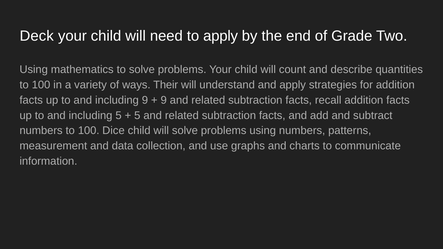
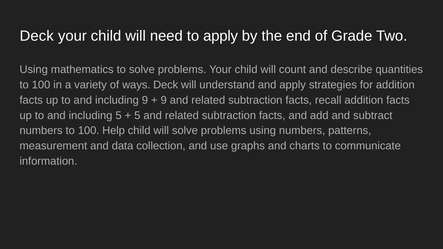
ways Their: Their -> Deck
Dice: Dice -> Help
